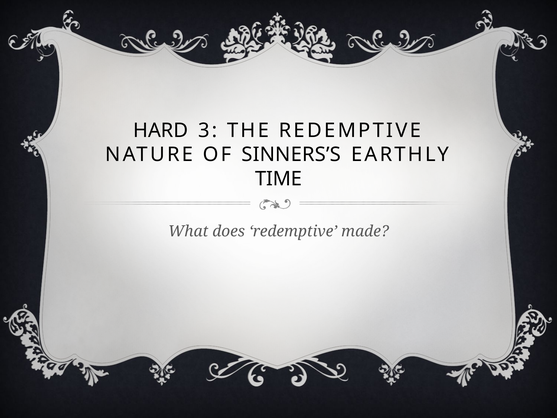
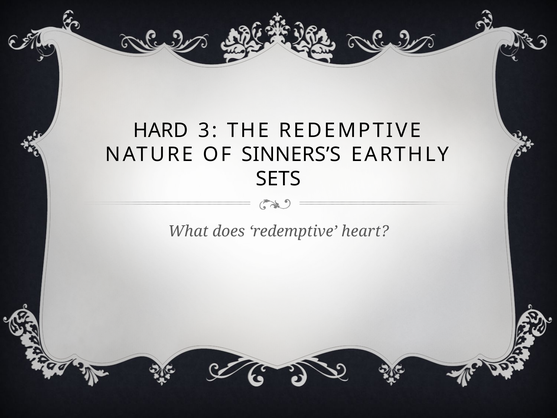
TIME: TIME -> SETS
made: made -> heart
